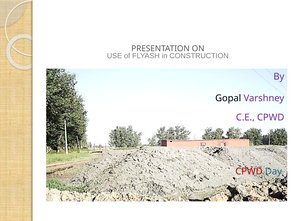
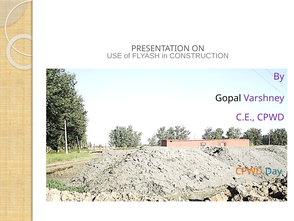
CPWD at (249, 171) colour: red -> orange
